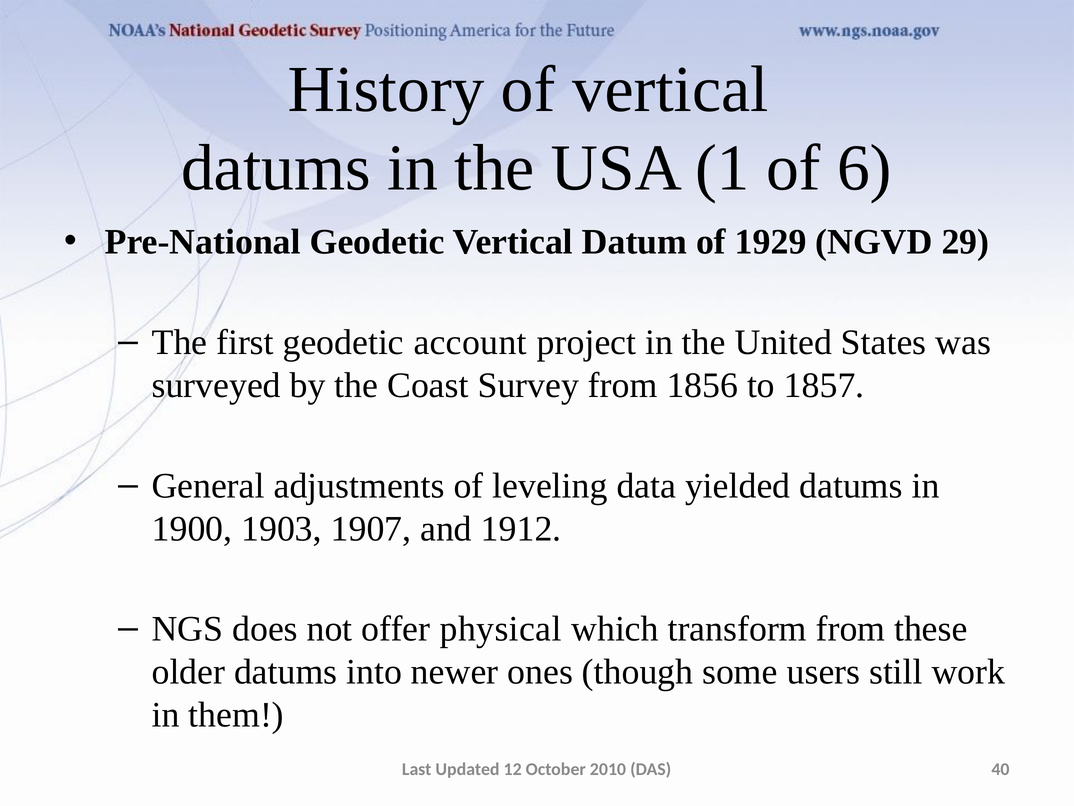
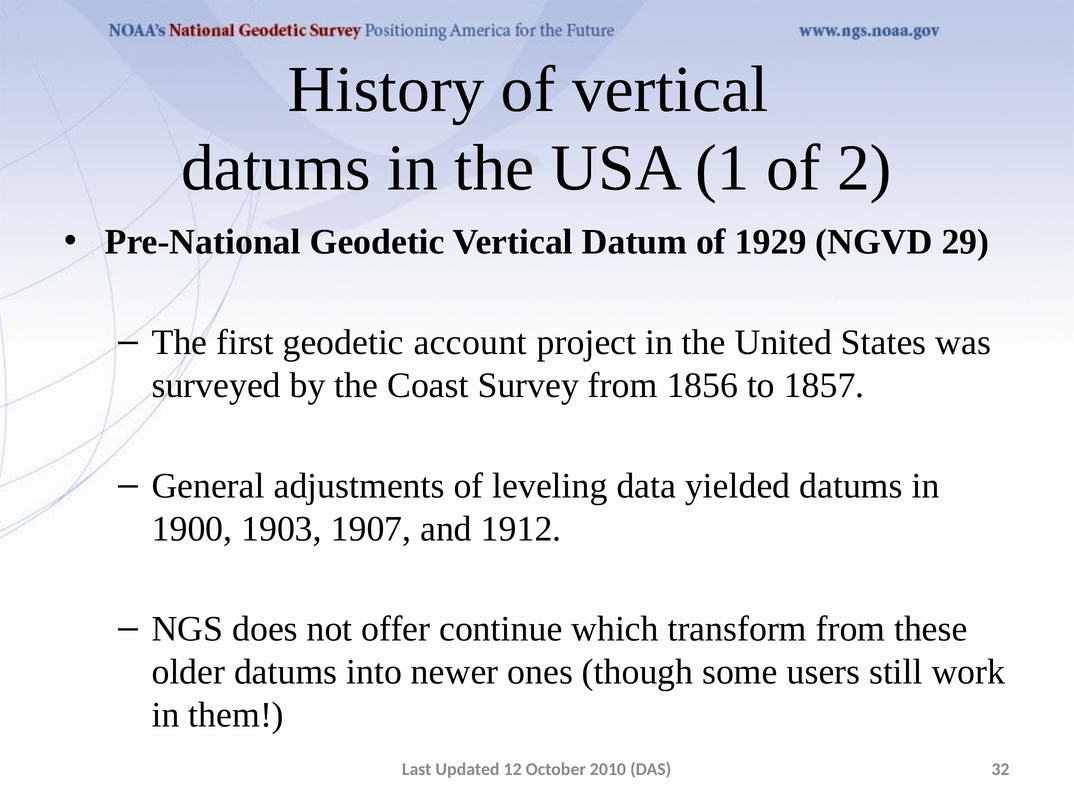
6: 6 -> 2
physical: physical -> continue
40: 40 -> 32
